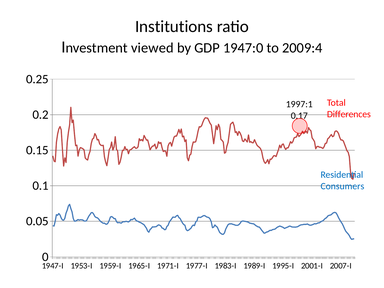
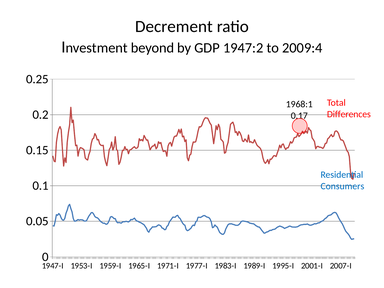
Institutions: Institutions -> Decrement
viewed: viewed -> beyond
1947:0: 1947:0 -> 1947:2
1997:1: 1997:1 -> 1968:1
